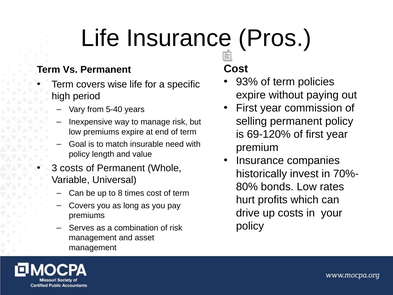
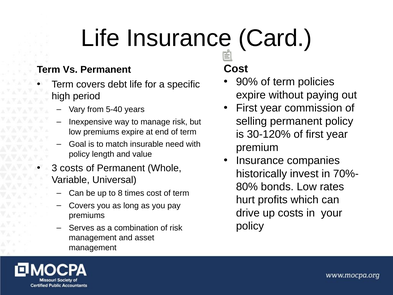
Pros: Pros -> Card
93%: 93% -> 90%
wise: wise -> debt
69-120%: 69-120% -> 30-120%
